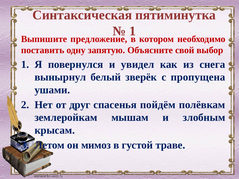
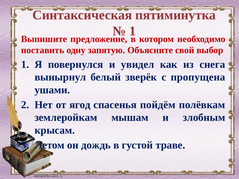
друг: друг -> ягод
мимоз: мимоз -> дождь
